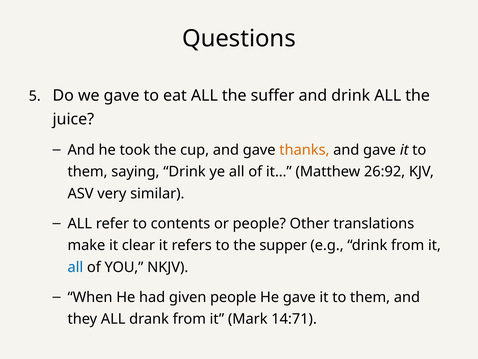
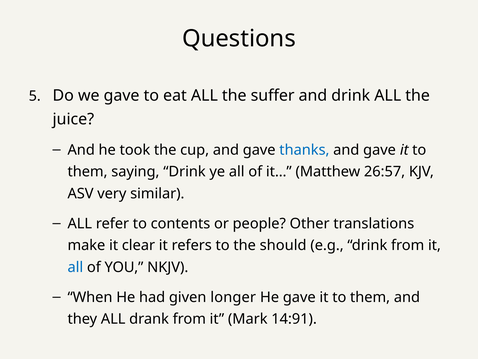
thanks colour: orange -> blue
26:92: 26:92 -> 26:57
supper: supper -> should
given people: people -> longer
14:71: 14:71 -> 14:91
